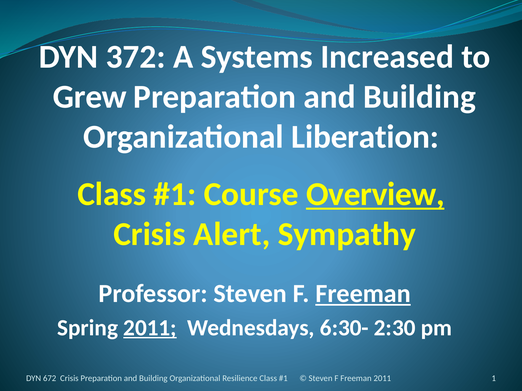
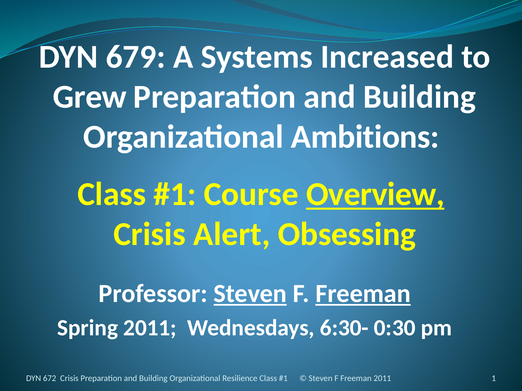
372: 372 -> 679
Liberation: Liberation -> Ambitions
Sympathy: Sympathy -> Obsessing
Steven at (250, 294) underline: none -> present
2011 at (150, 328) underline: present -> none
2:30: 2:30 -> 0:30
